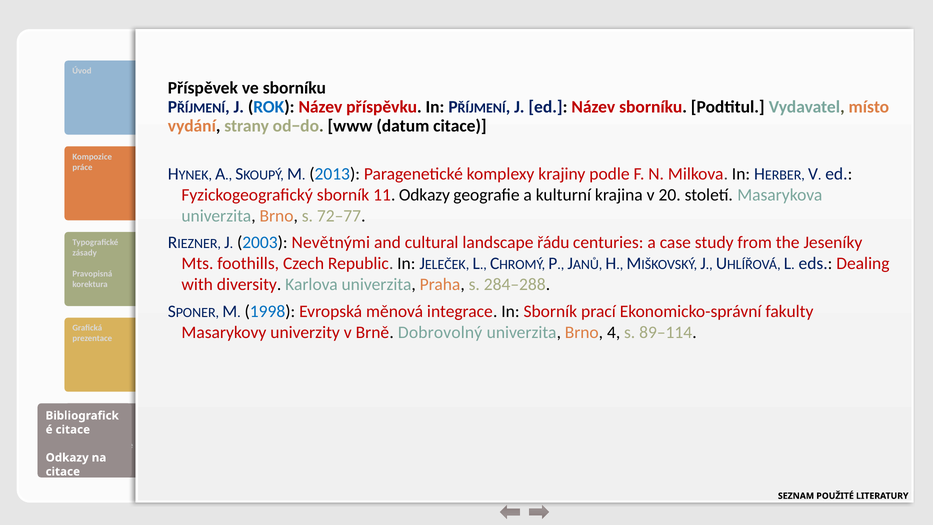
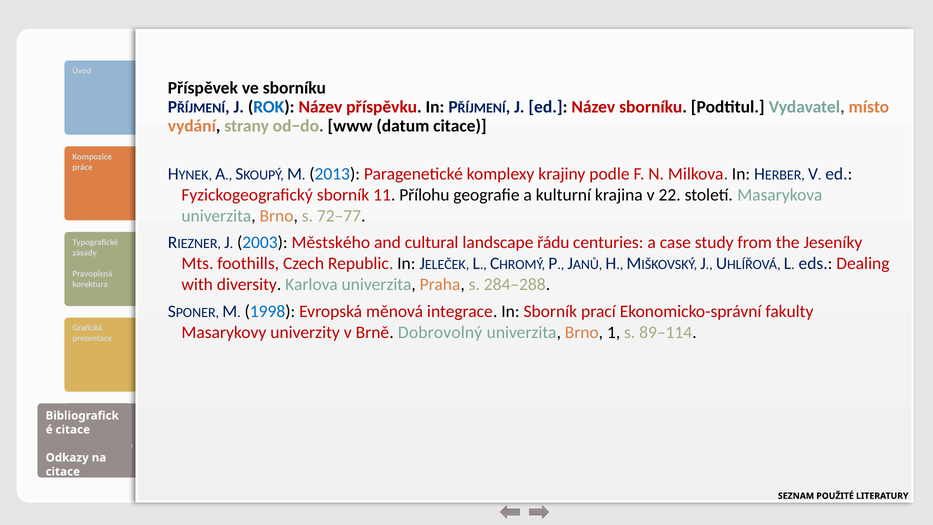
11 Odkazy: Odkazy -> Přílohu
20: 20 -> 22
Nevětnými: Nevětnými -> Městského
4: 4 -> 1
